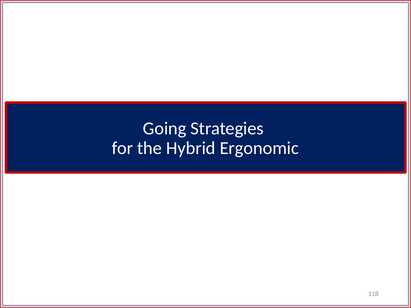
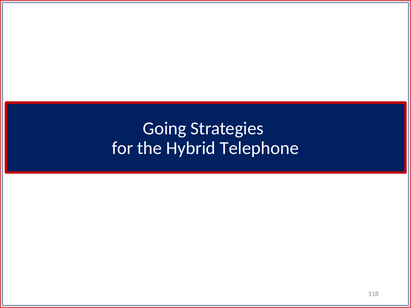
Ergonomic: Ergonomic -> Telephone
